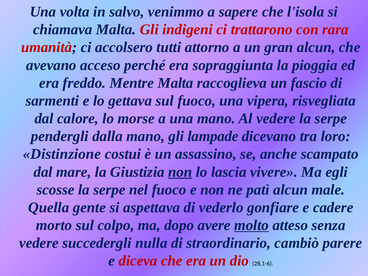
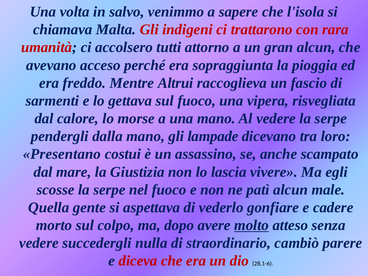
Mentre Malta: Malta -> Altrui
Distinzione: Distinzione -> Presentano
non at (180, 172) underline: present -> none
